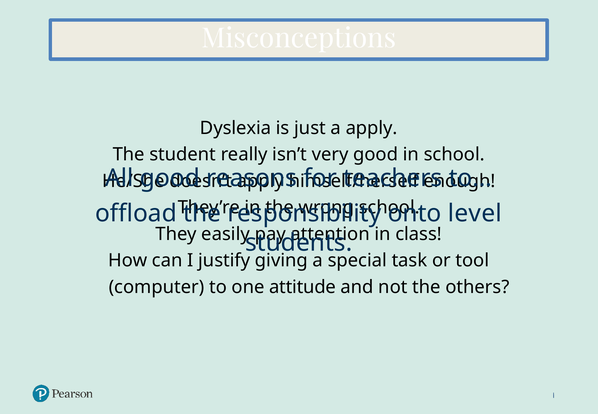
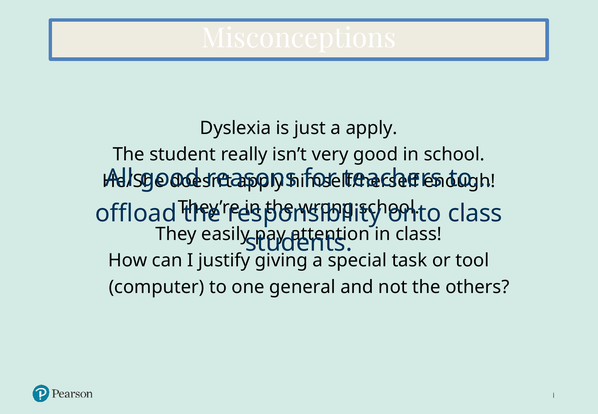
level at (475, 213): level -> class
attitude: attitude -> general
